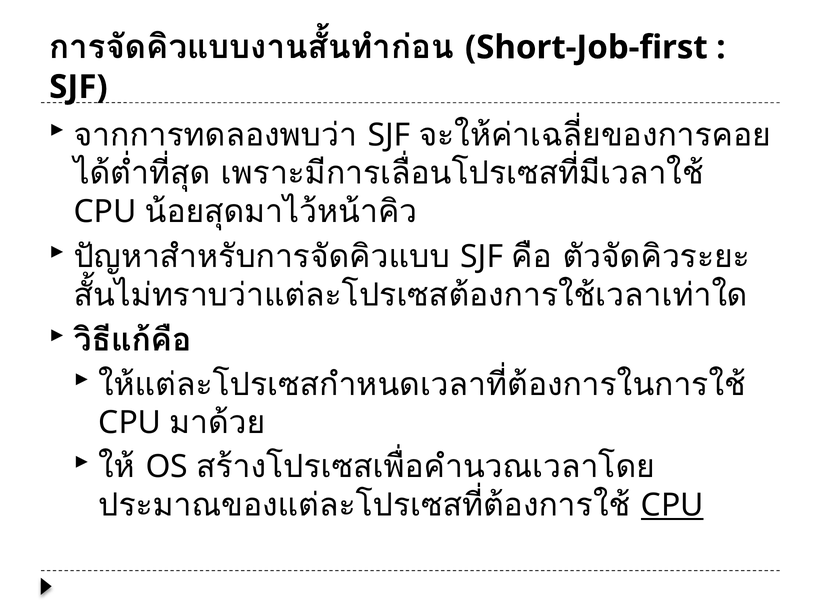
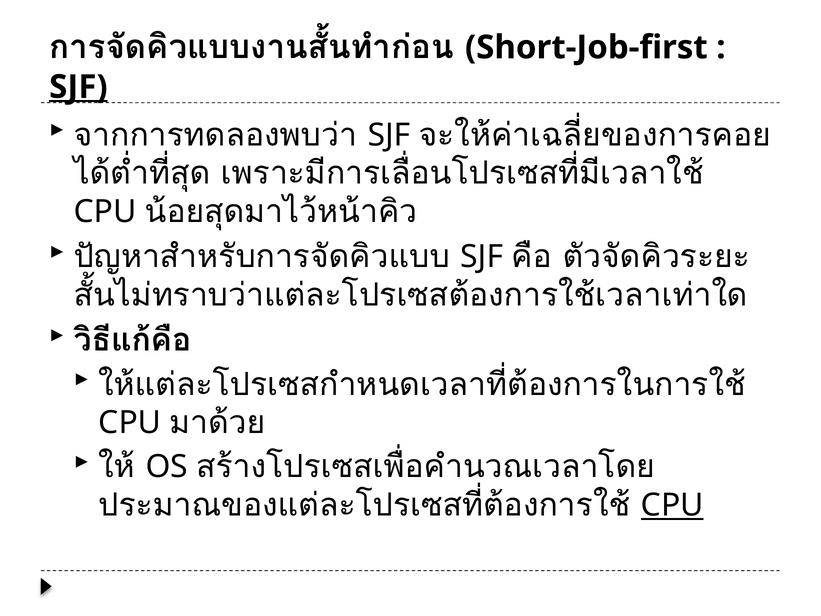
SJF at (78, 87) underline: none -> present
